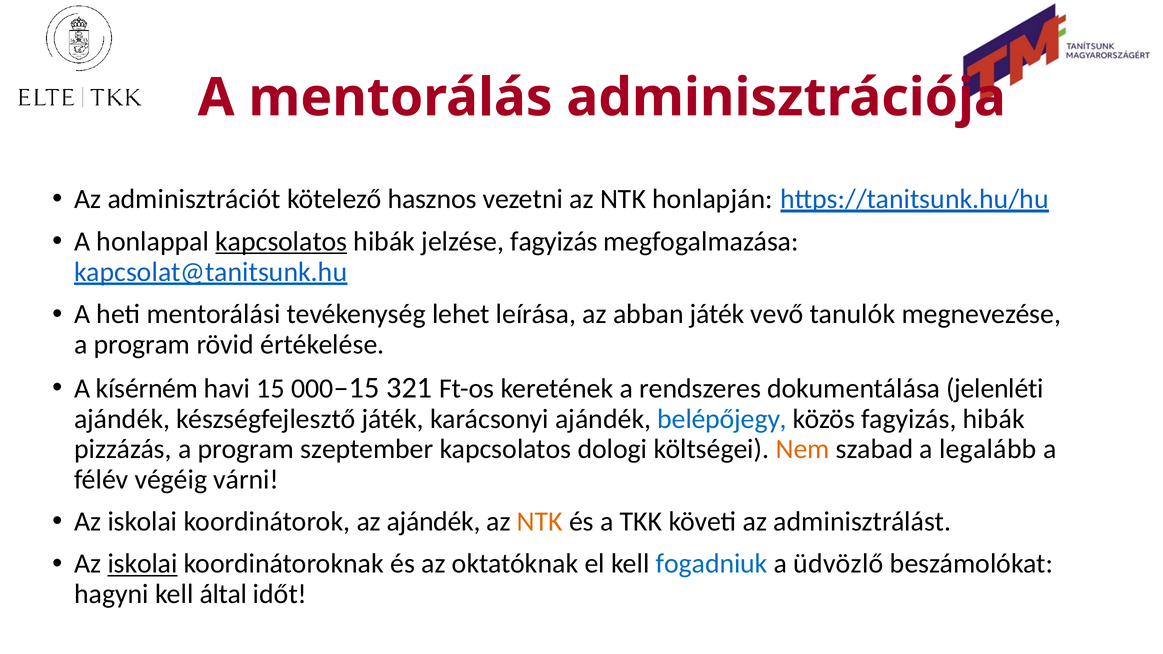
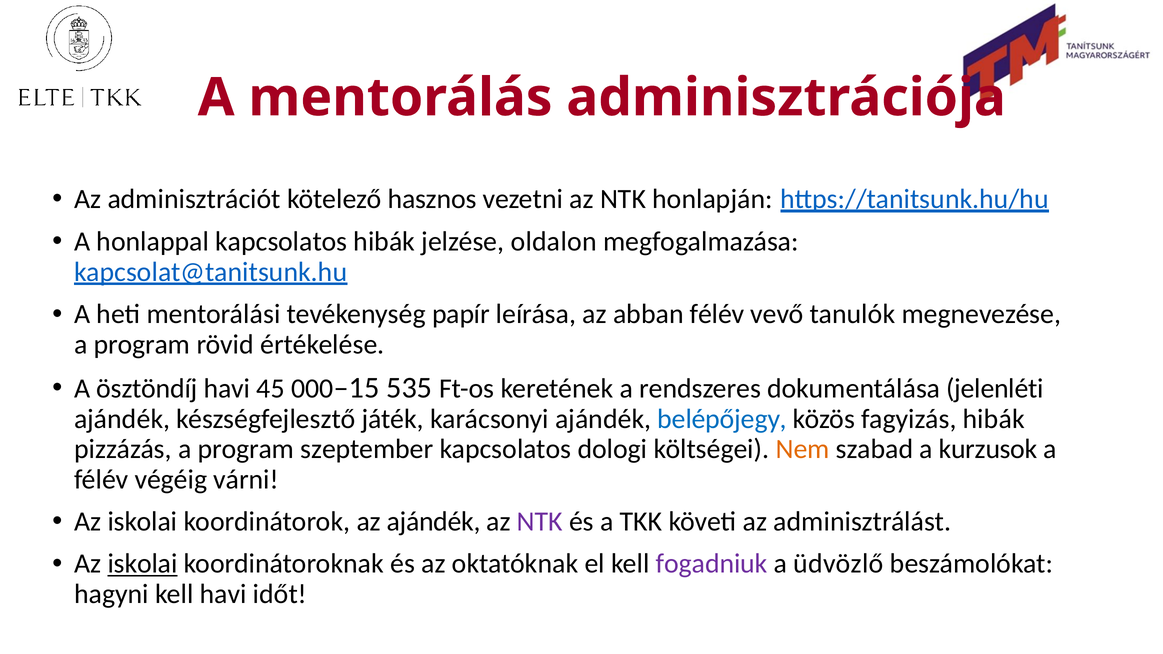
kapcsolatos at (281, 241) underline: present -> none
jelzése fagyizás: fagyizás -> oldalon
lehet: lehet -> papír
abban játék: játék -> félév
kísérném: kísérném -> ösztöndíj
15: 15 -> 45
321: 321 -> 535
legalább: legalább -> kurzusok
NTK at (540, 522) colour: orange -> purple
fogadniuk colour: blue -> purple
kell által: által -> havi
